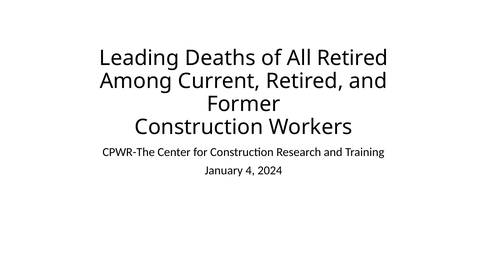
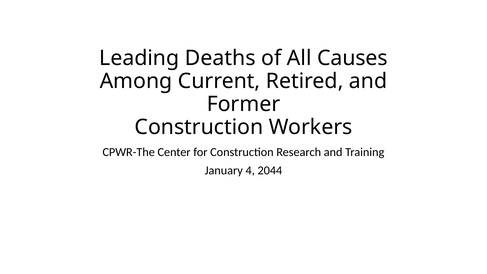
All Retired: Retired -> Causes
2024: 2024 -> 2044
